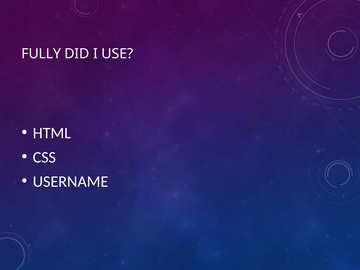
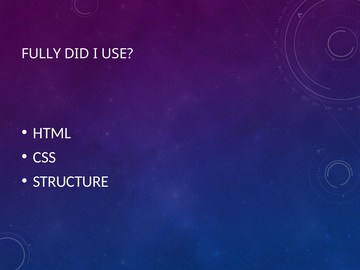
USERNAME: USERNAME -> STRUCTURE
